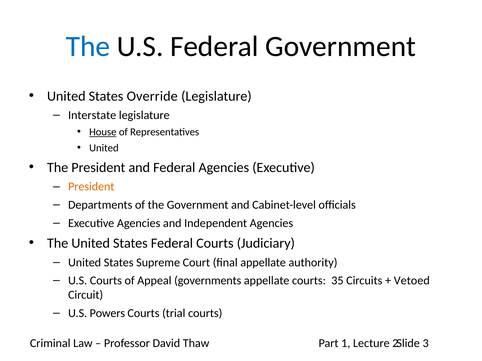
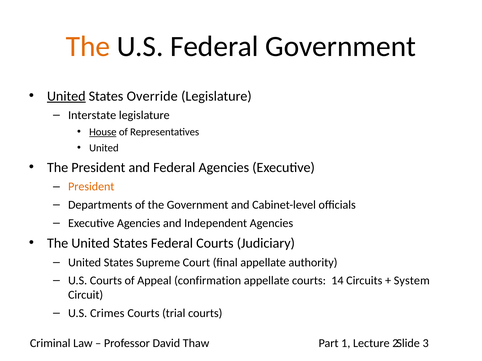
The at (88, 47) colour: blue -> orange
United at (66, 96) underline: none -> present
governments: governments -> confirmation
35: 35 -> 14
Vetoed: Vetoed -> System
Powers: Powers -> Crimes
